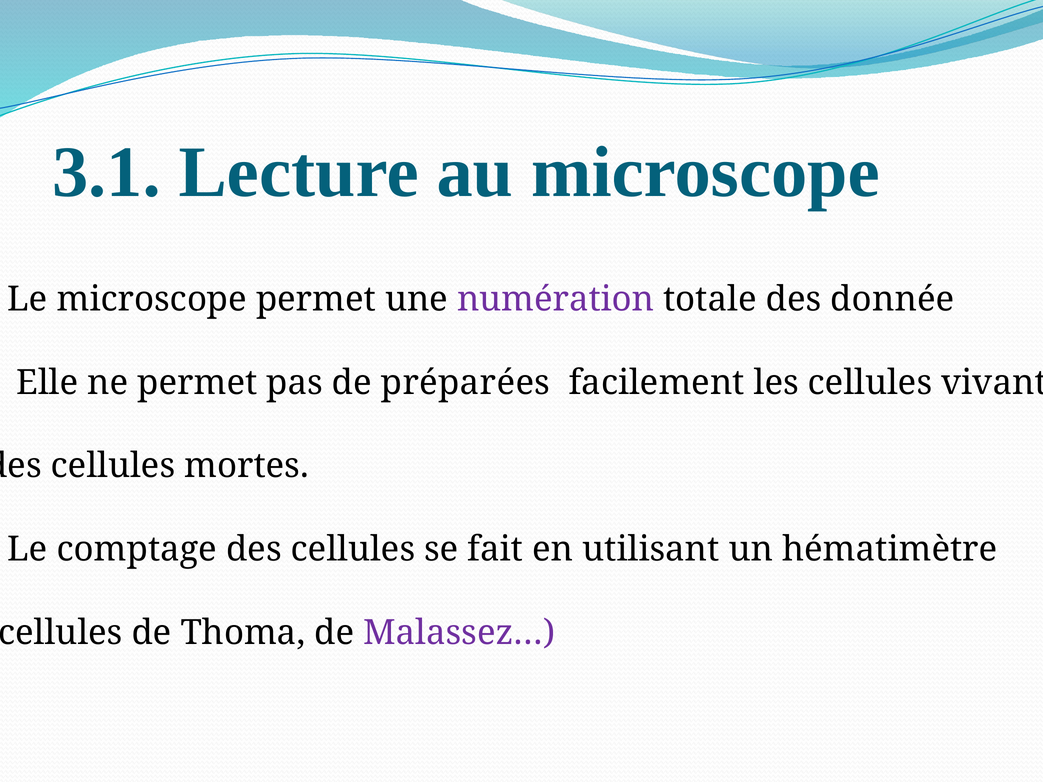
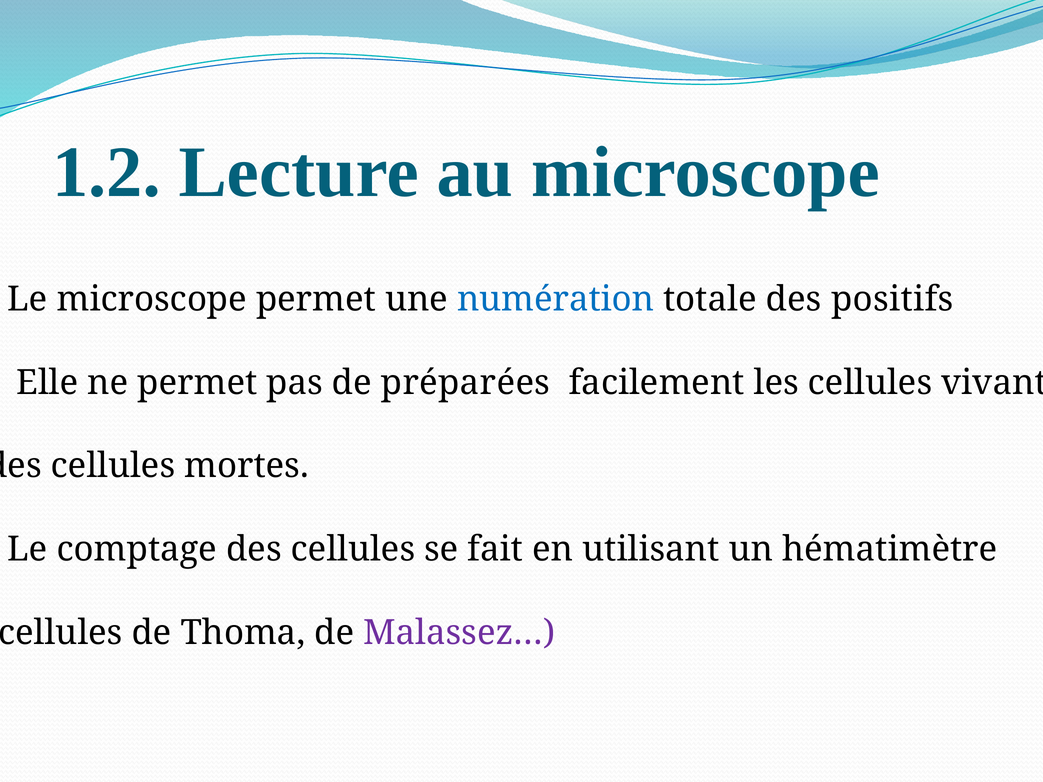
3.1: 3.1 -> 1.2
numération colour: purple -> blue
donnée: donnée -> positifs
